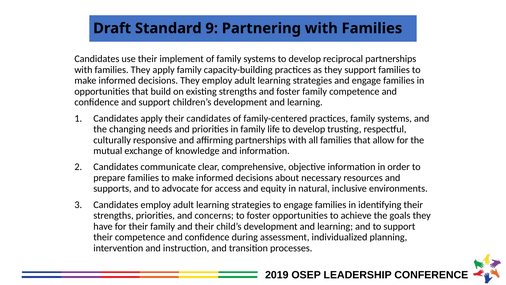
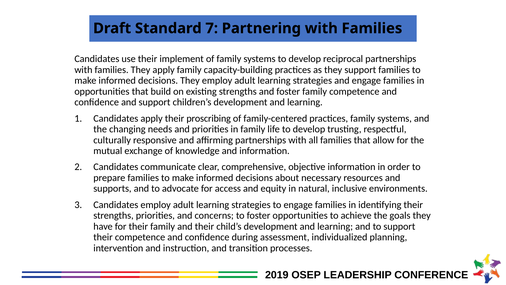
9: 9 -> 7
their candidates: candidates -> proscribing
